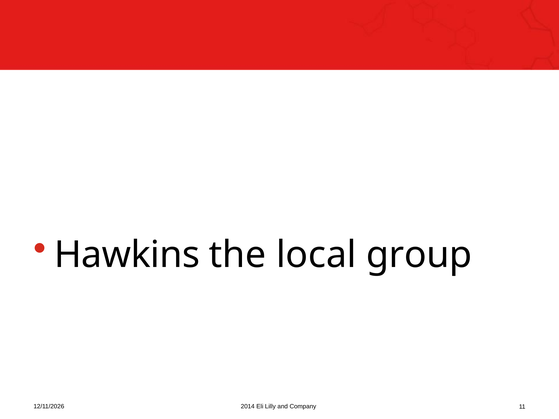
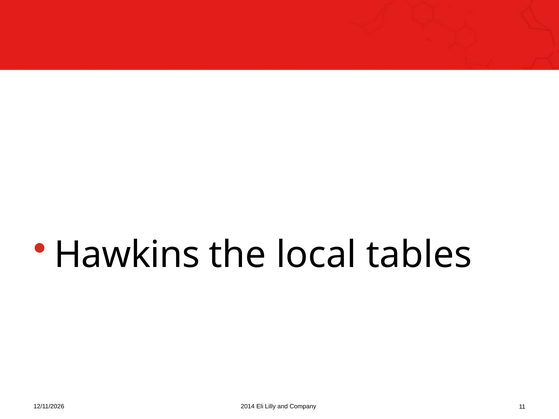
group: group -> tables
